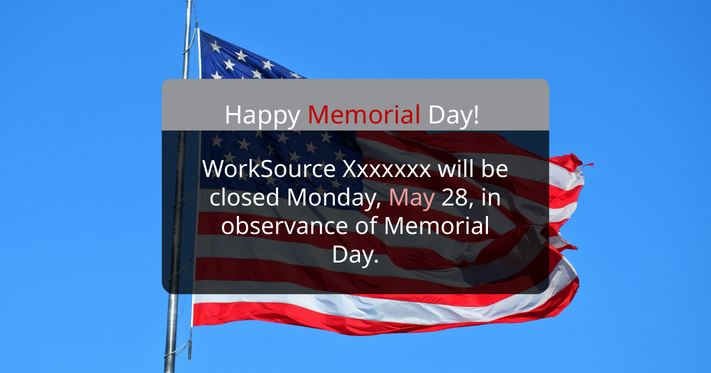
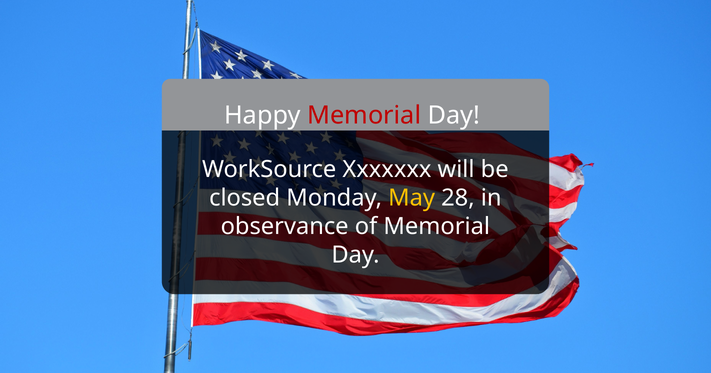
May colour: pink -> yellow
